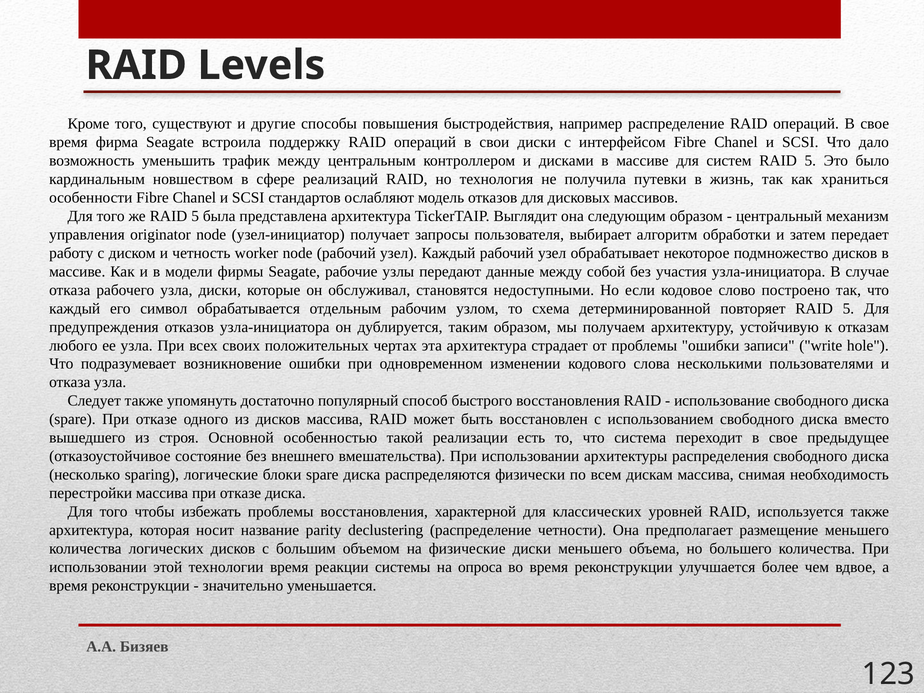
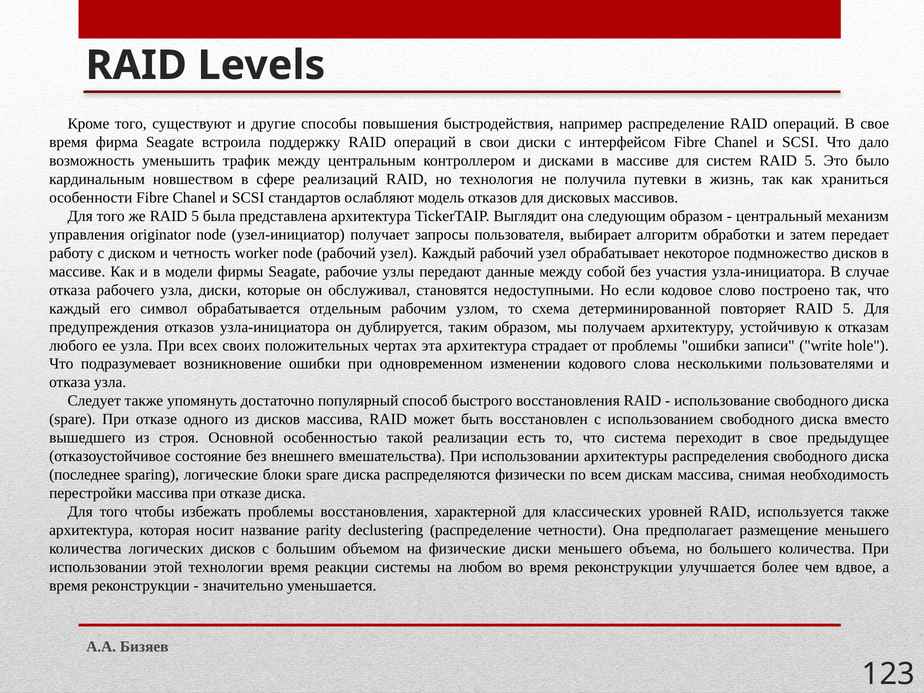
несколько: несколько -> последнее
опроса: опроса -> любом
